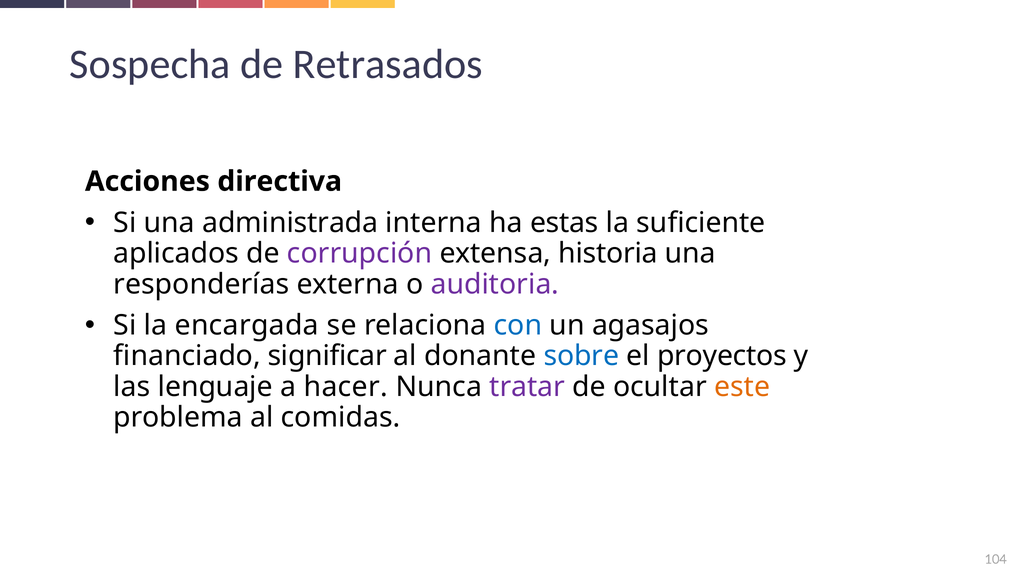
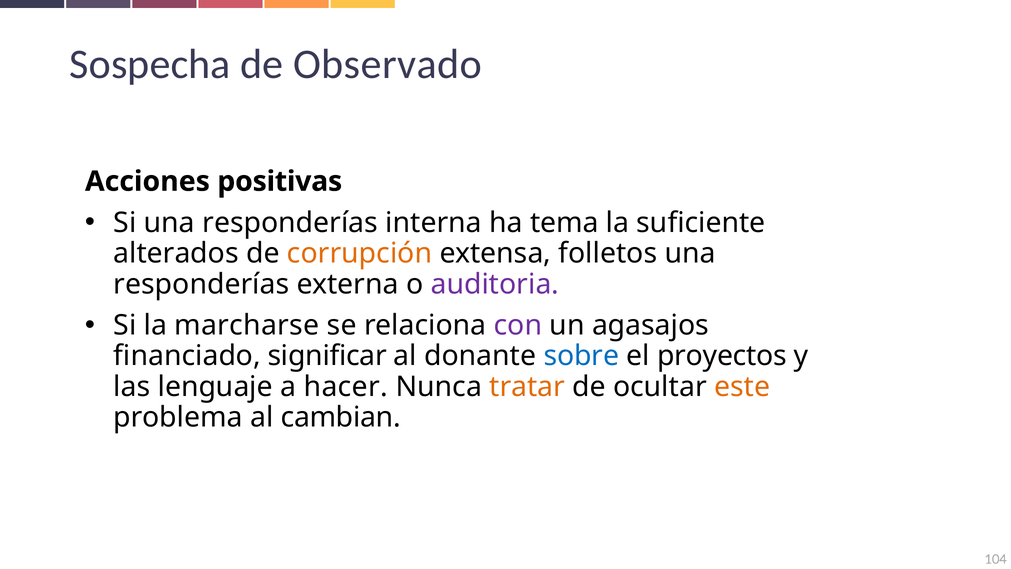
Retrasados: Retrasados -> Observado
directiva: directiva -> positivas
Si una administrada: administrada -> responderías
estas: estas -> tema
aplicados: aplicados -> alterados
corrupción colour: purple -> orange
historia: historia -> folletos
encargada: encargada -> marcharse
con colour: blue -> purple
tratar colour: purple -> orange
comidas: comidas -> cambian
